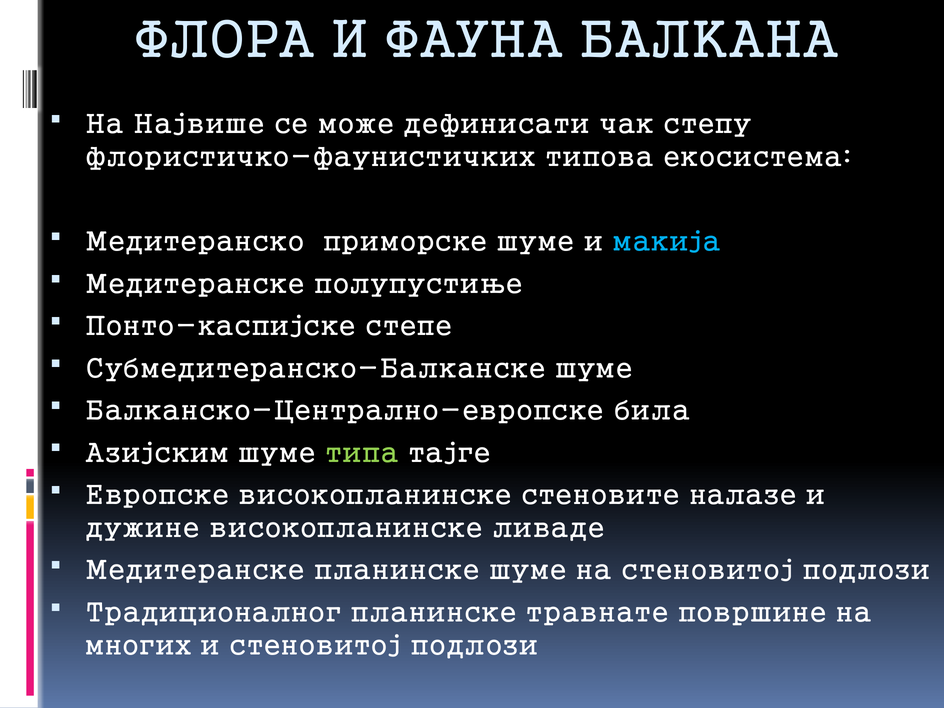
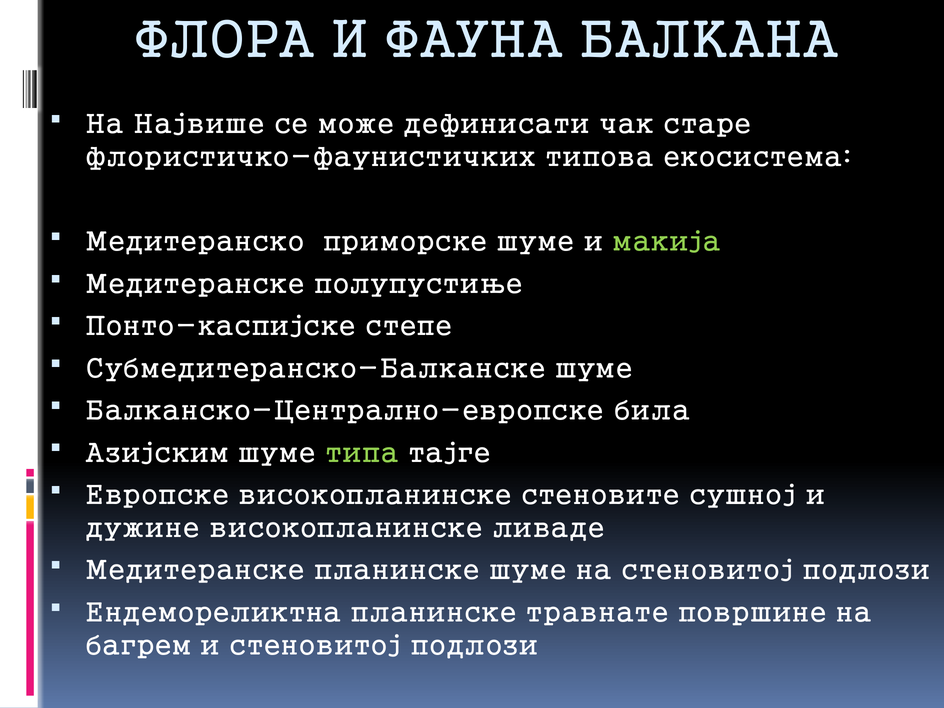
степу: степу -> старе
макија colour: light blue -> light green
налазе: налазе -> сушној
Традиционалног: Традиционалног -> Ендемореликтна
многих: многих -> багрем
